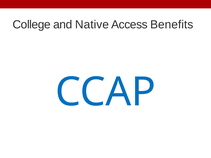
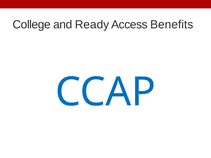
Native: Native -> Ready
